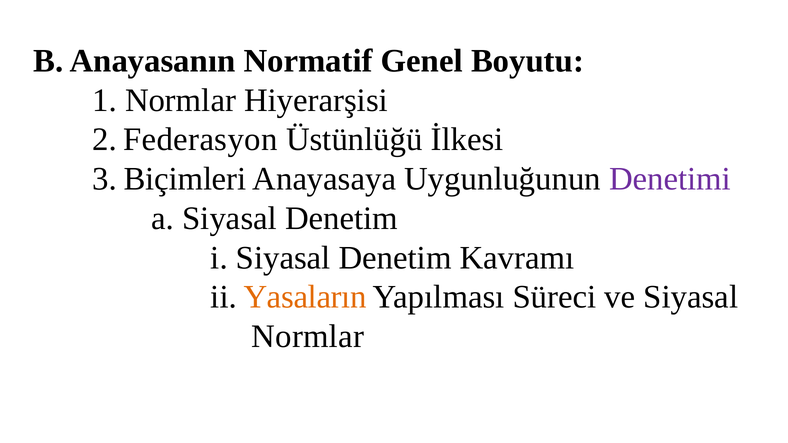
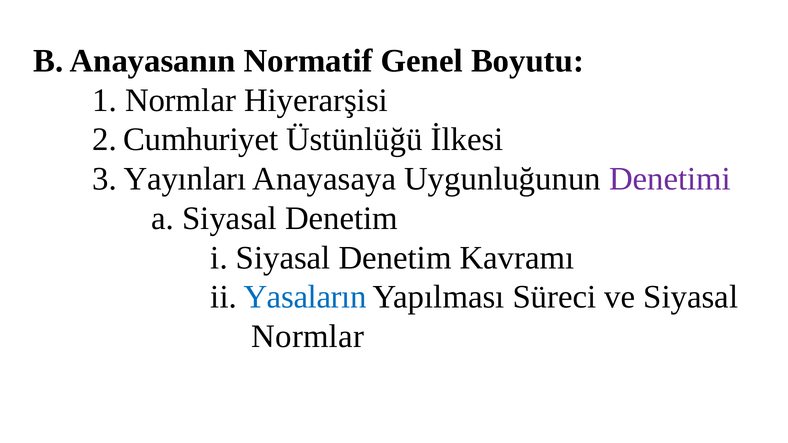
Federasyon: Federasyon -> Cumhuriyet
Biçimleri: Biçimleri -> Yayınları
Yasaların colour: orange -> blue
